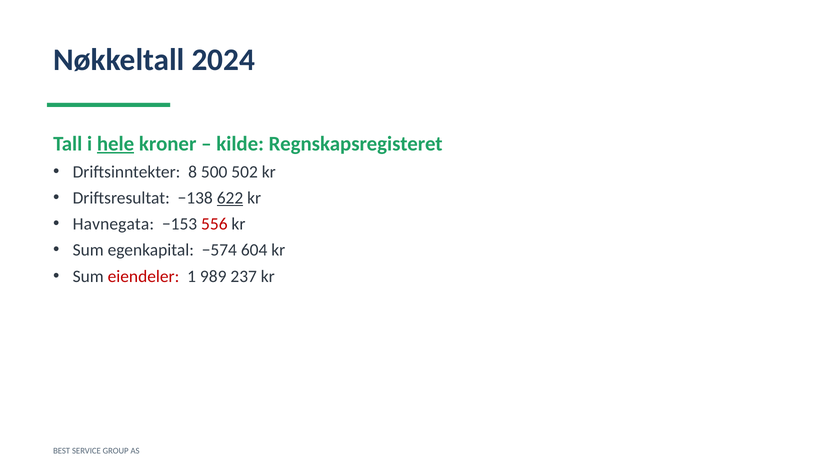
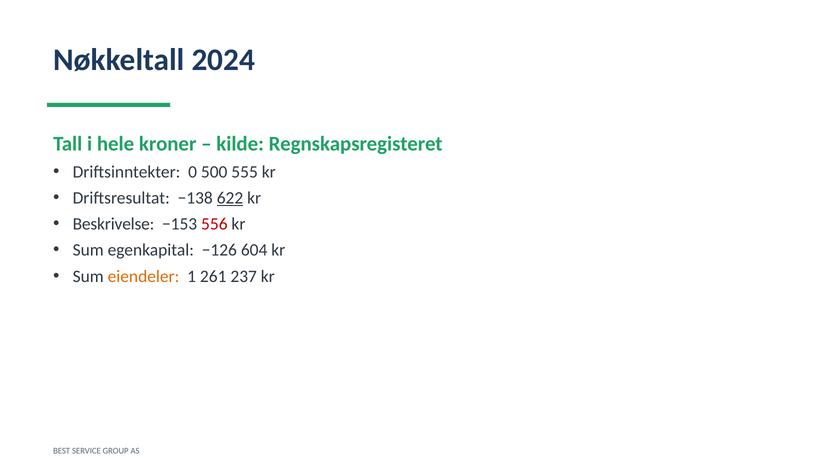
hele underline: present -> none
8: 8 -> 0
502: 502 -> 555
Havnegata: Havnegata -> Beskrivelse
−574: −574 -> −126
eiendeler colour: red -> orange
989: 989 -> 261
